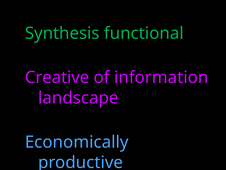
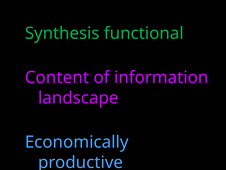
Creative: Creative -> Content
